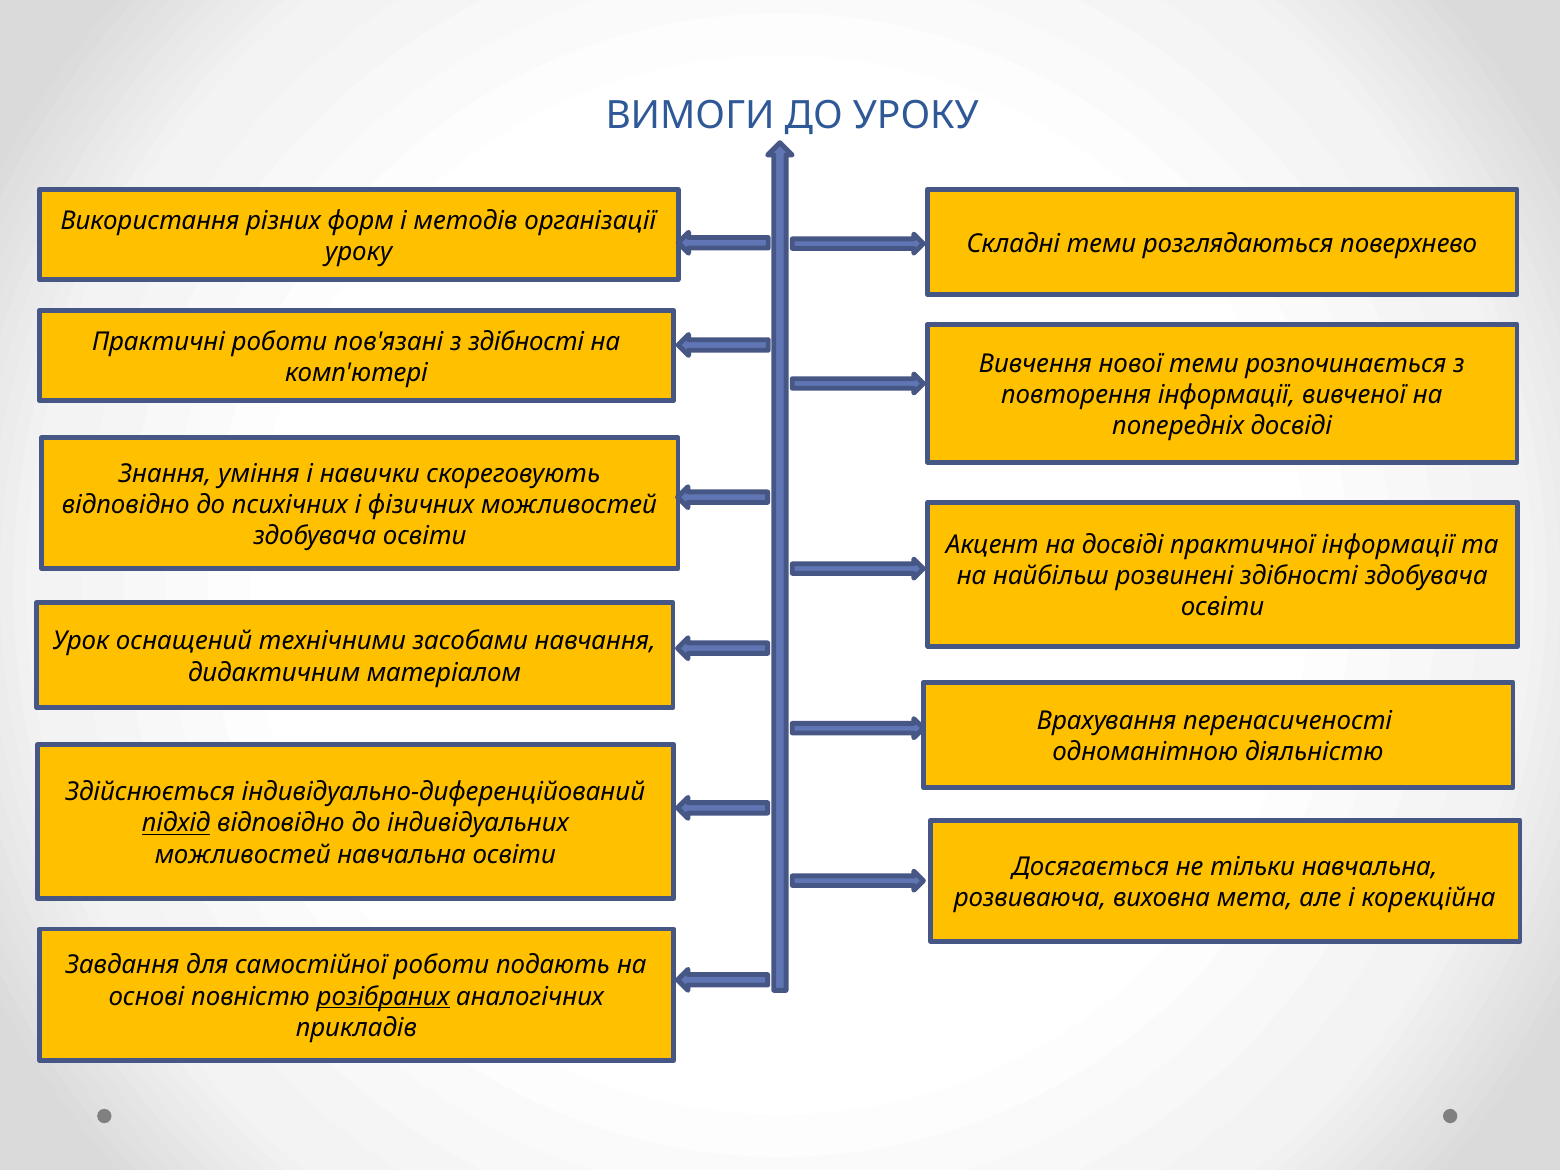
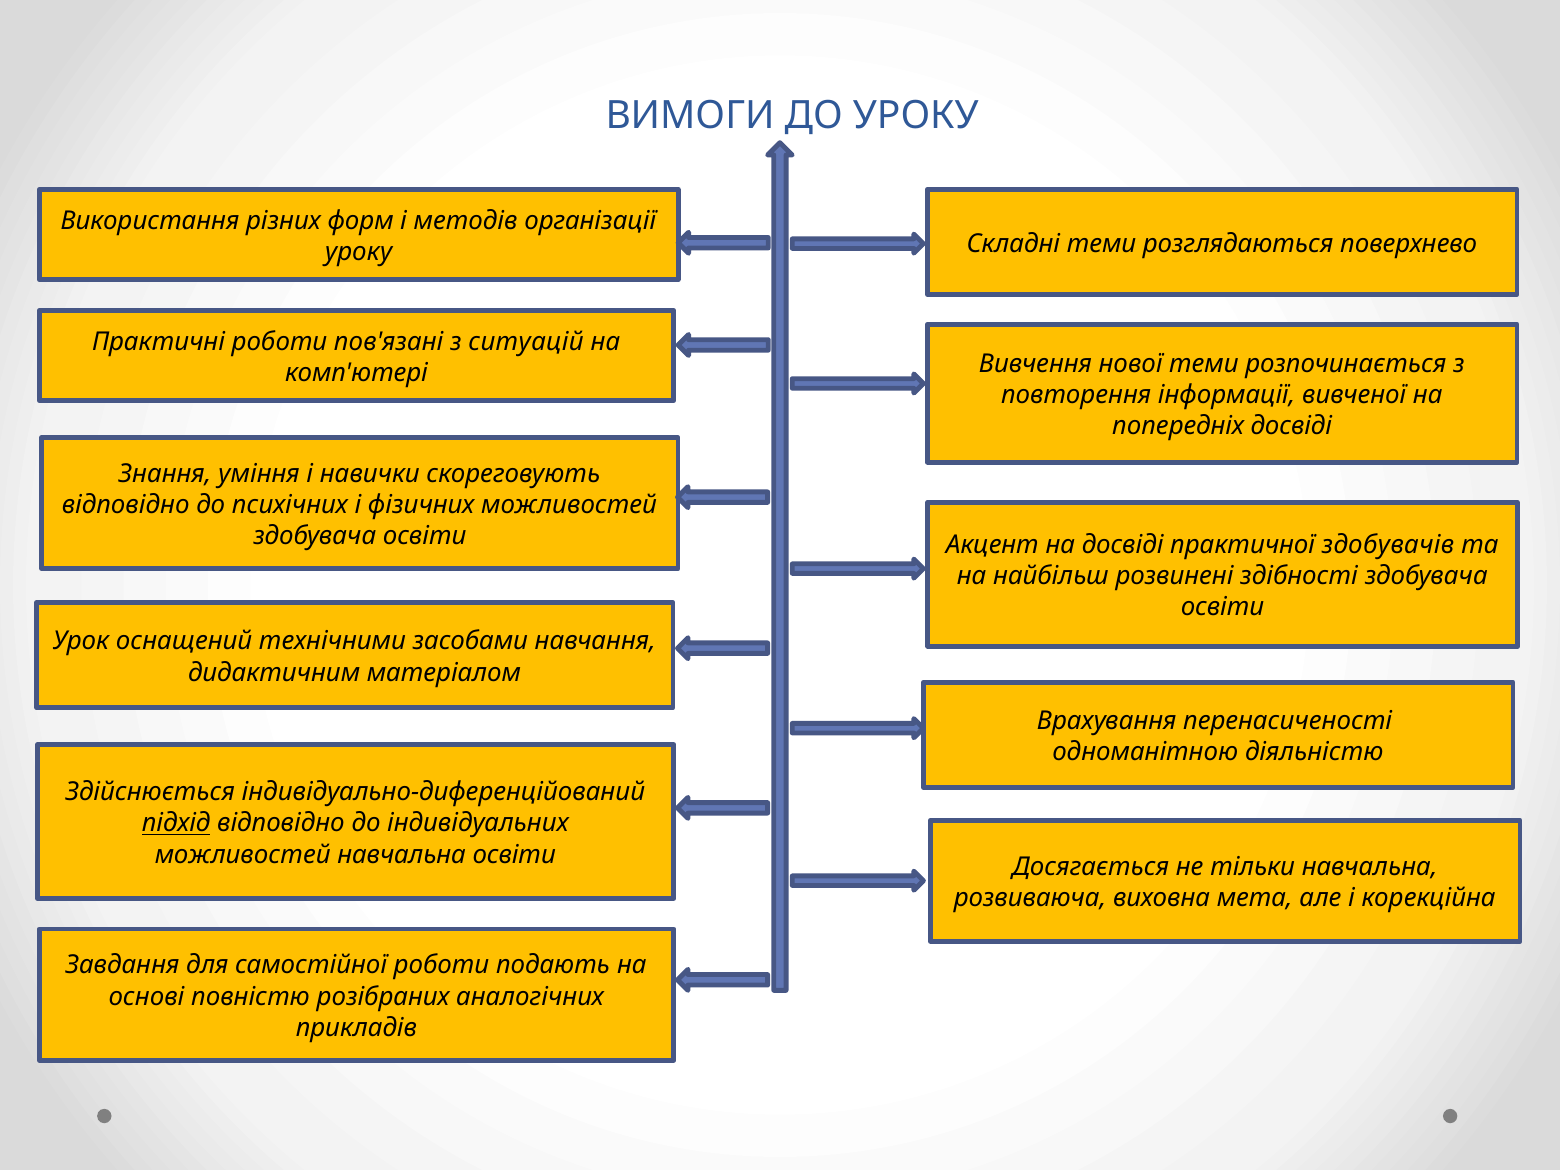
з здібності: здібності -> ситуацій
практичної інформації: інформації -> здобувачів
розібраних underline: present -> none
